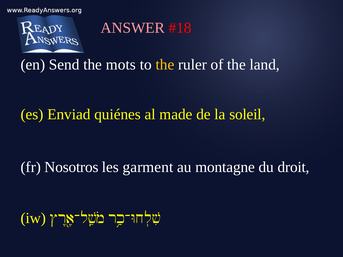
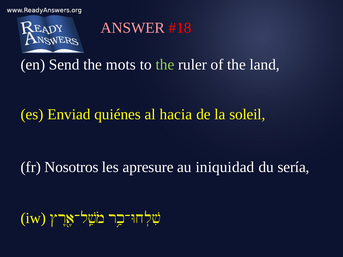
the at (165, 65) colour: yellow -> light green
made: made -> hacia
garment: garment -> apresure
montagne: montagne -> iniquidad
droit: droit -> sería
